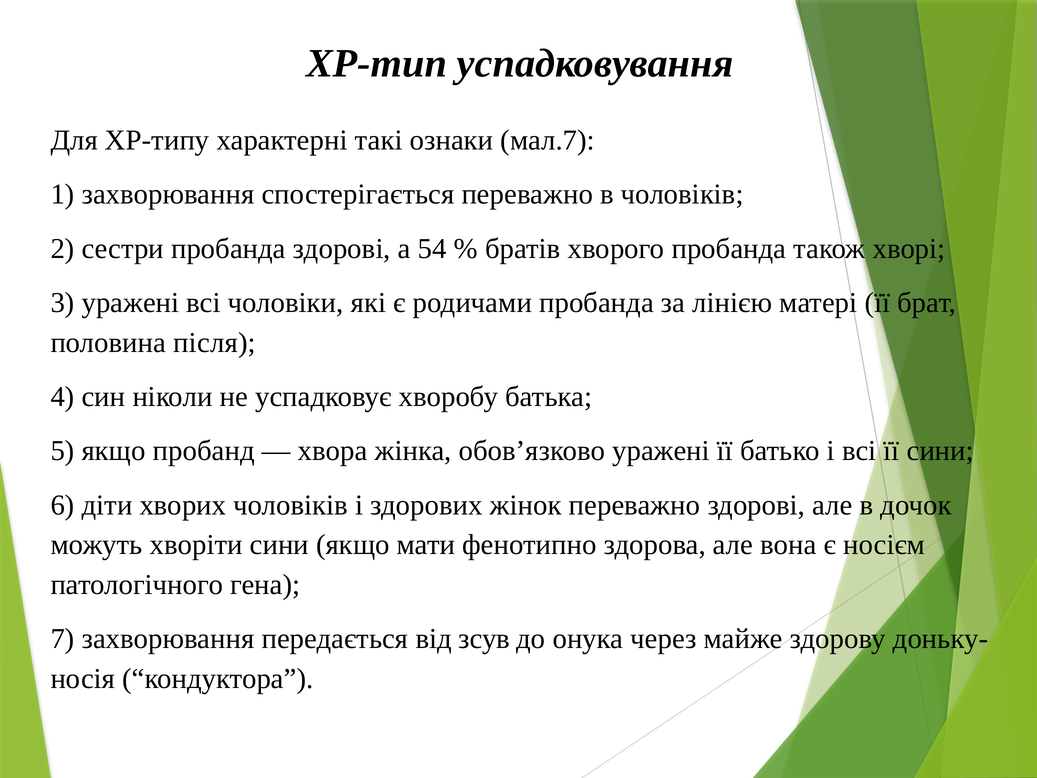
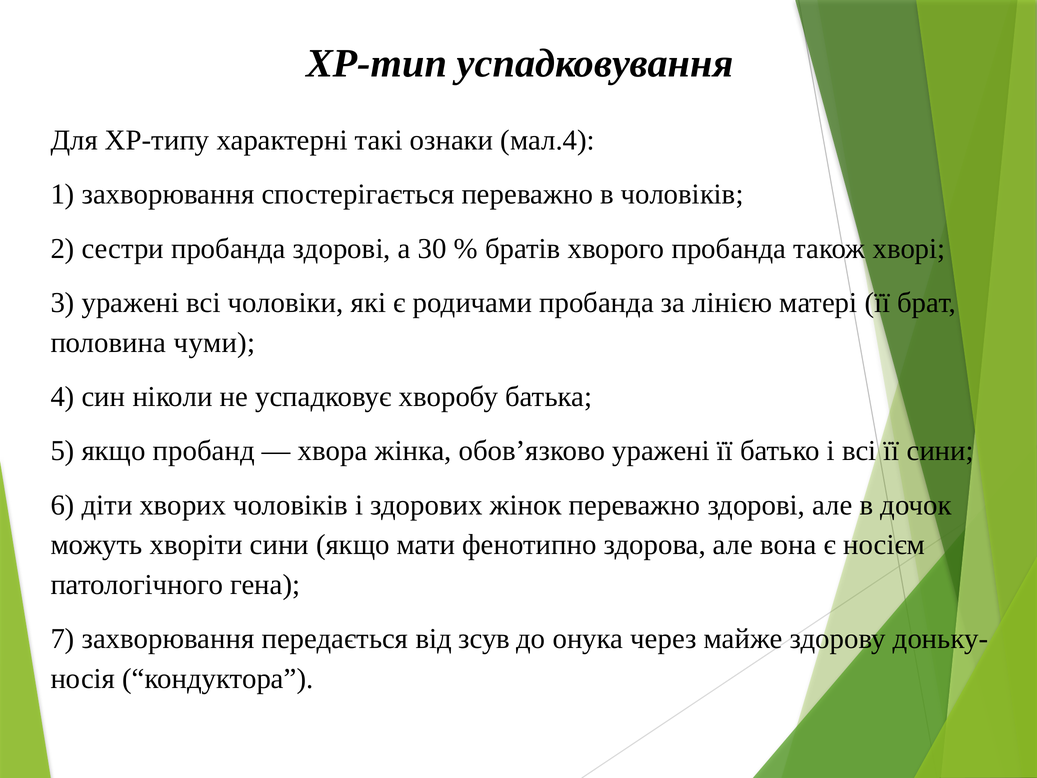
мал.7: мал.7 -> мал.4
54: 54 -> 30
після: після -> чуми
